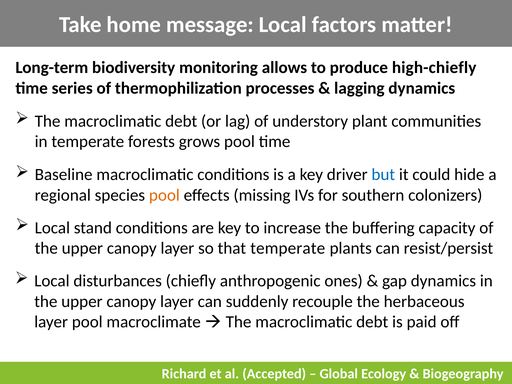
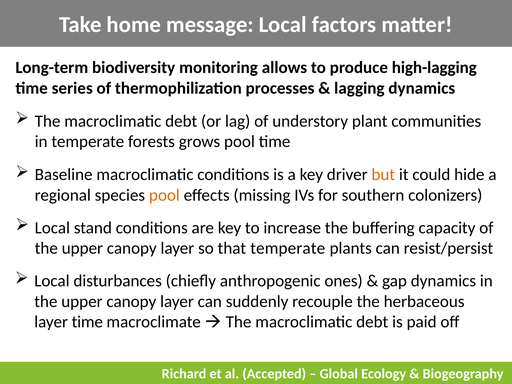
high-chiefly: high-chiefly -> high-lagging
but colour: blue -> orange
layer pool: pool -> time
